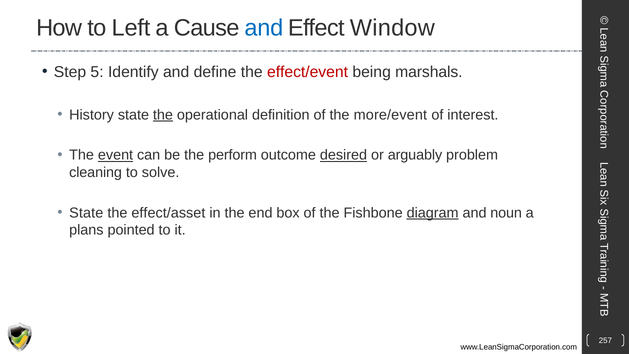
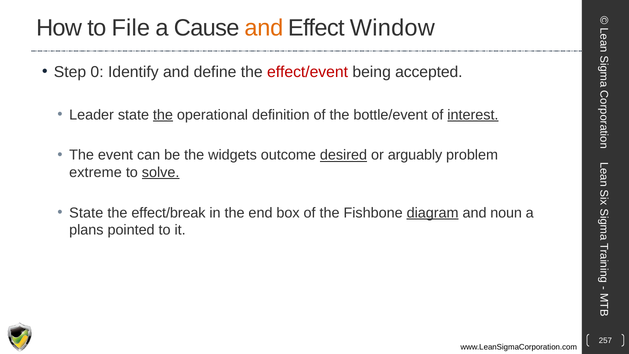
Left: Left -> File
and at (264, 28) colour: blue -> orange
5: 5 -> 0
marshals: marshals -> accepted
History: History -> Leader
more/event: more/event -> bottle/event
interest underline: none -> present
event underline: present -> none
perform: perform -> widgets
cleaning: cleaning -> extreme
solve underline: none -> present
effect/asset: effect/asset -> effect/break
